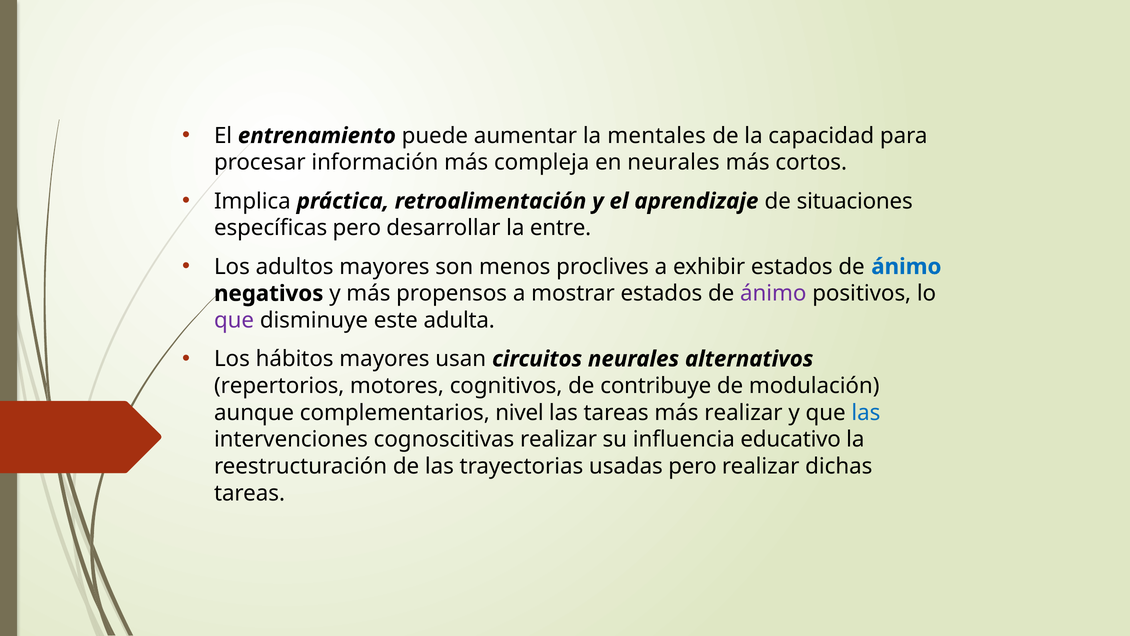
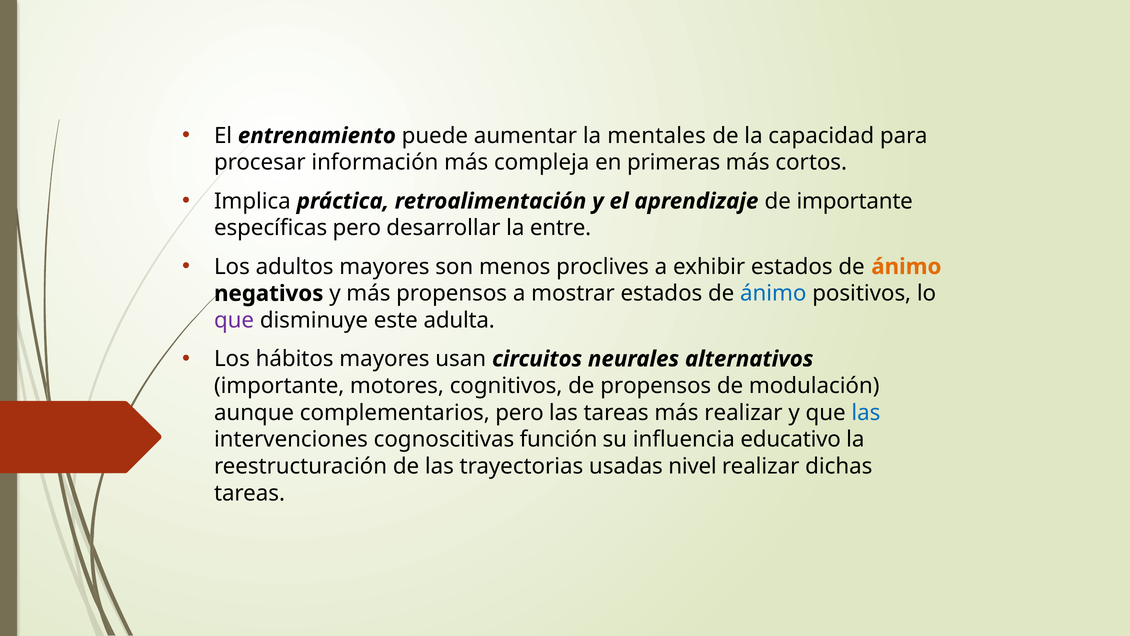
en neurales: neurales -> primeras
de situaciones: situaciones -> importante
ánimo at (906, 267) colour: blue -> orange
ánimo at (773, 293) colour: purple -> blue
repertorios at (279, 386): repertorios -> importante
de contribuye: contribuye -> propensos
complementarios nivel: nivel -> pero
cognoscitivas realizar: realizar -> función
usadas pero: pero -> nivel
